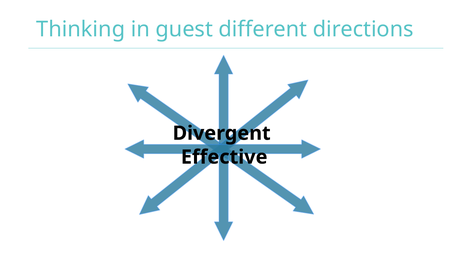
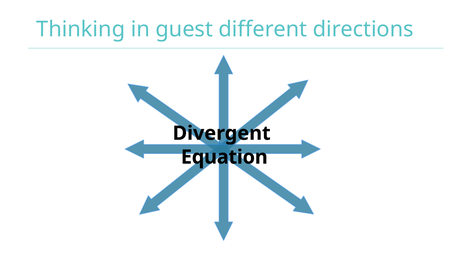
Effective: Effective -> Equation
